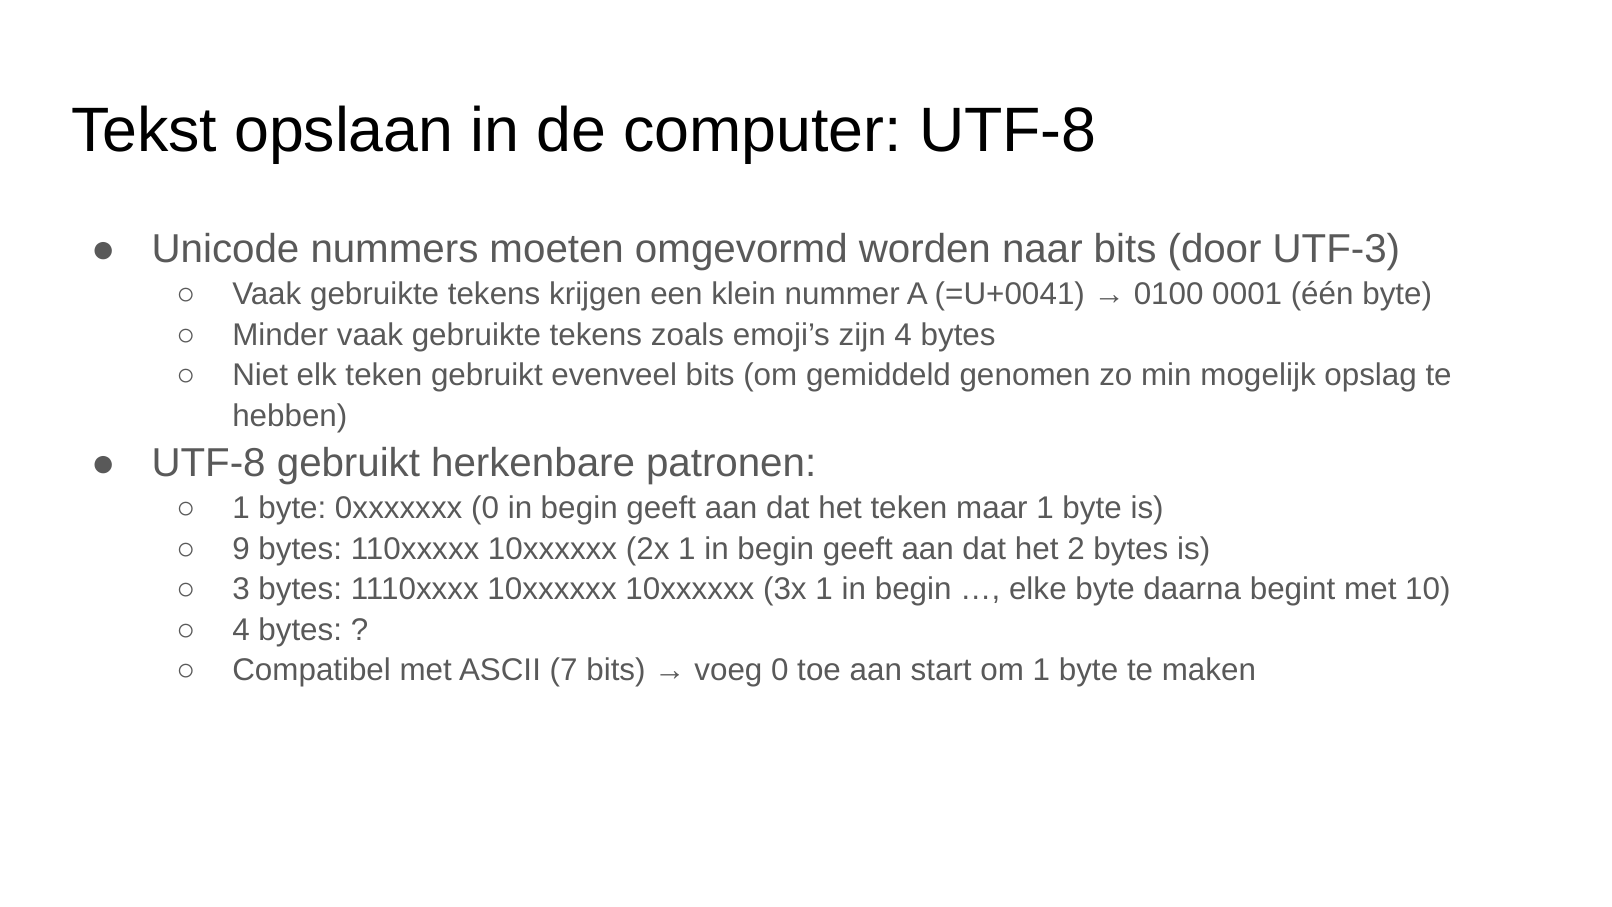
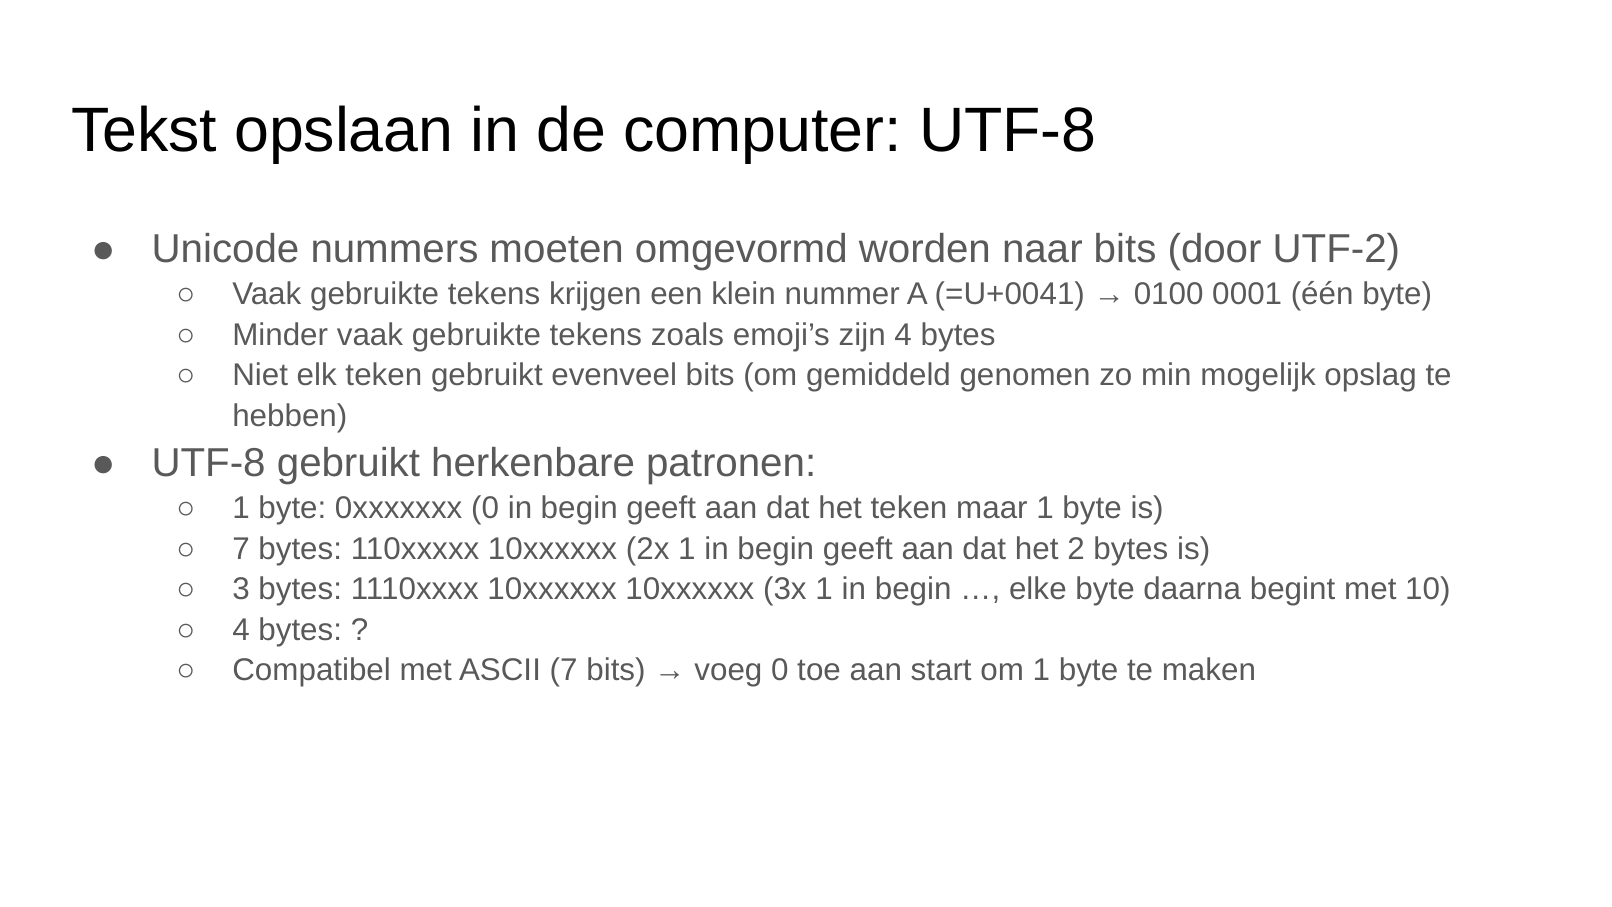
UTF-3: UTF-3 -> UTF-2
9 at (241, 549): 9 -> 7
